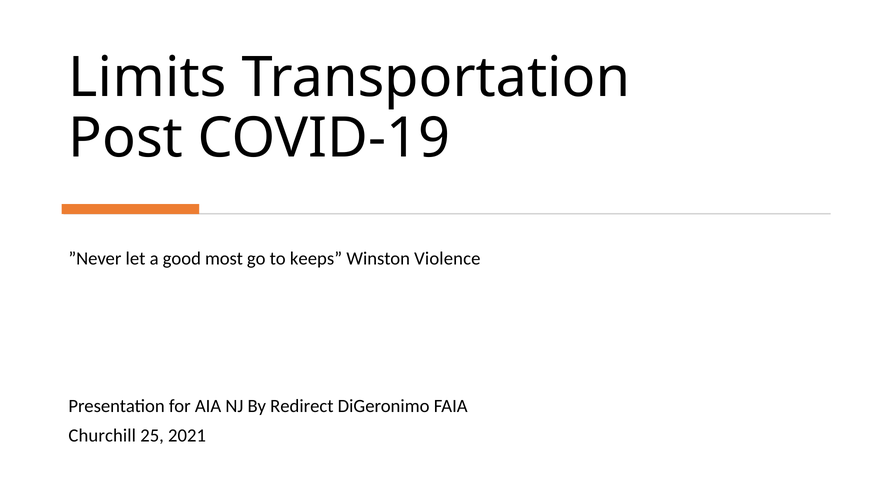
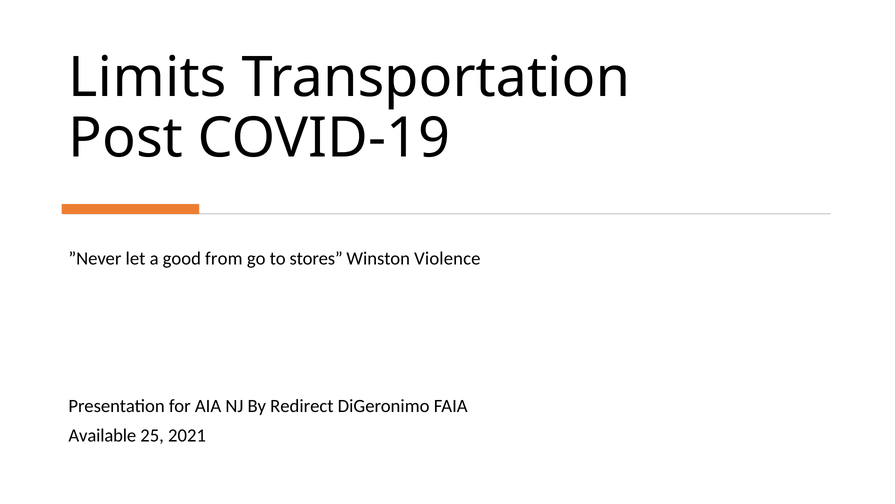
most: most -> from
keeps: keeps -> stores
Churchill: Churchill -> Available
